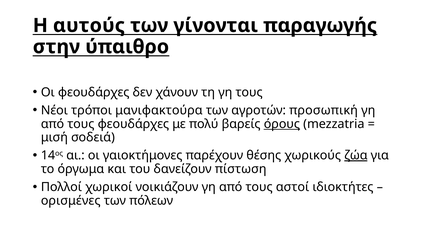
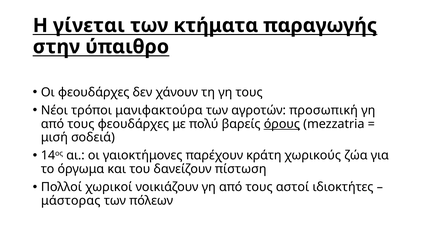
αυτούς: αυτούς -> γίνεται
γίνονται: γίνονται -> κτήματα
θέσης: θέσης -> κράτη
ζώα underline: present -> none
ορισμένες: ορισμένες -> μάστορας
